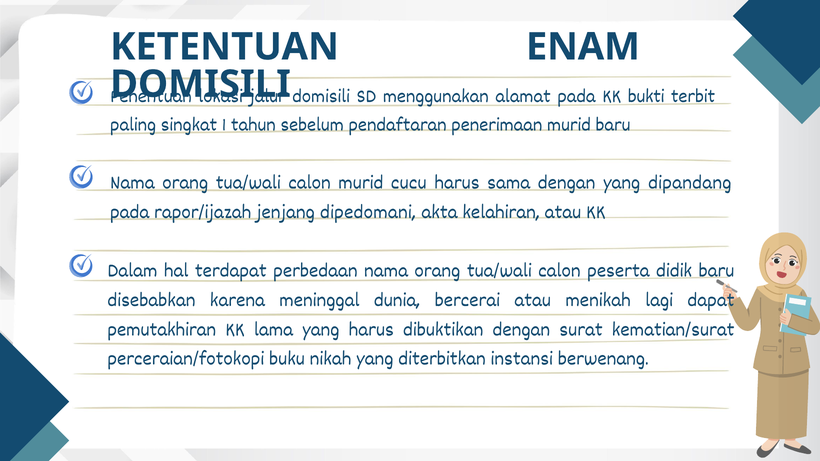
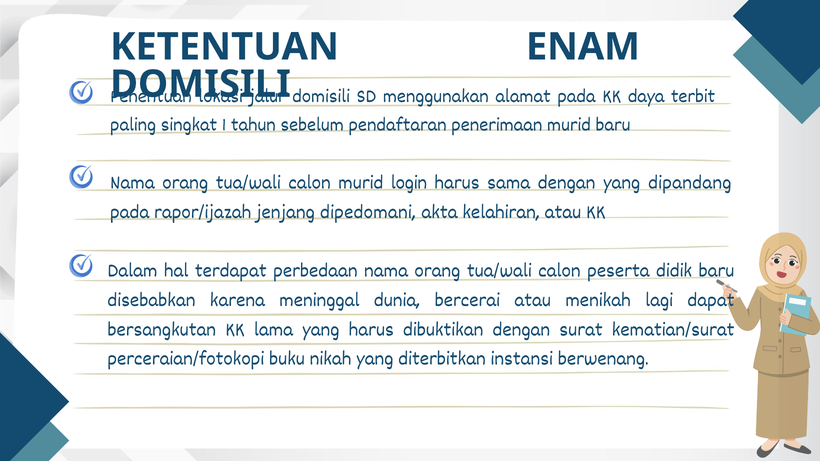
bukti: bukti -> daya
cucu: cucu -> login
pemutakhiran: pemutakhiran -> bersangkutan
